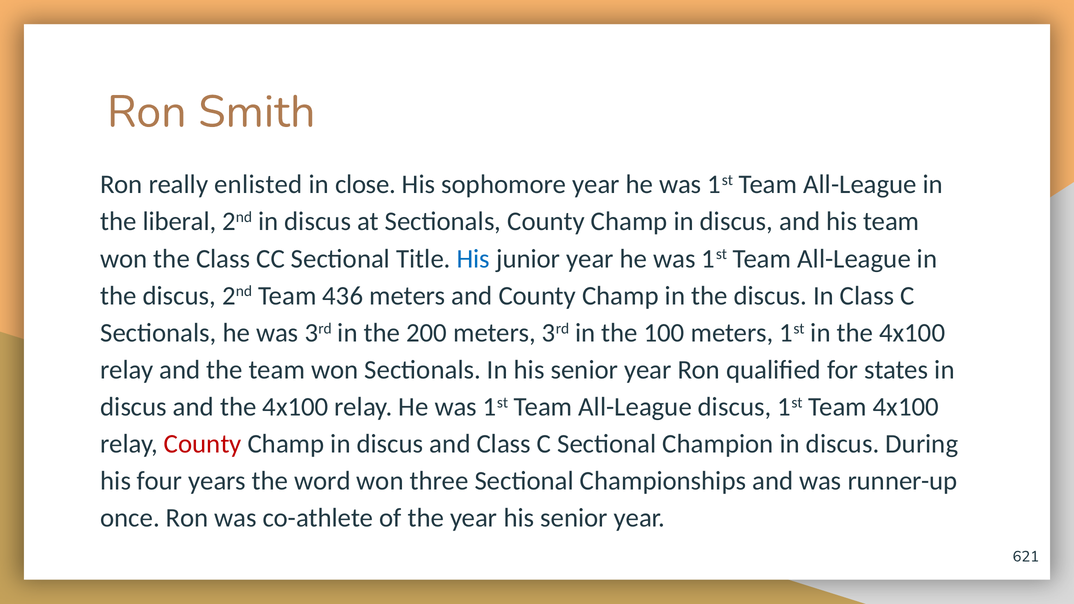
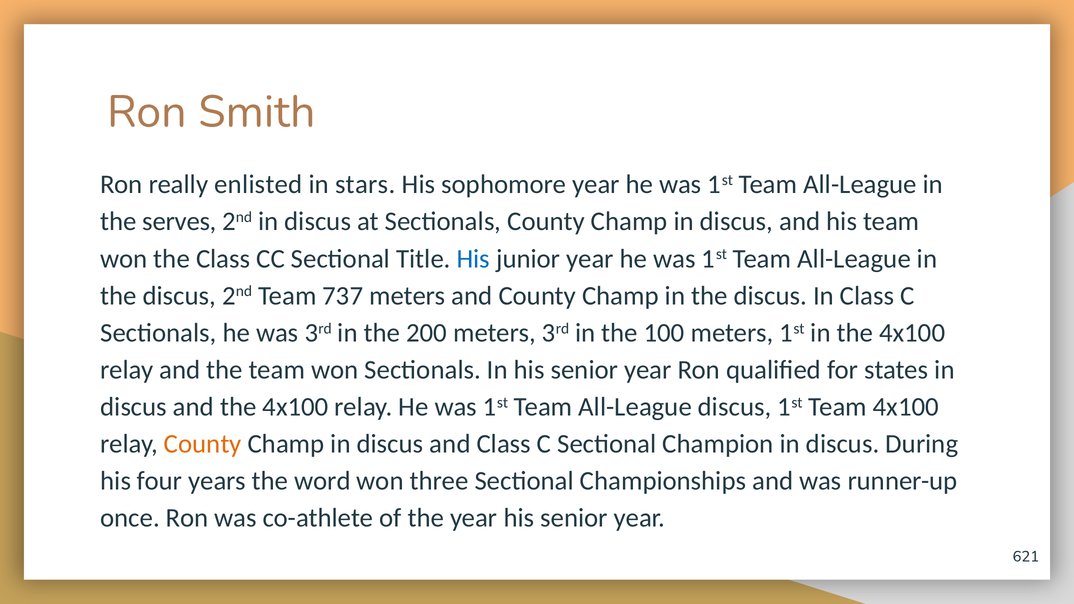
close: close -> stars
liberal: liberal -> serves
436: 436 -> 737
County at (203, 444) colour: red -> orange
